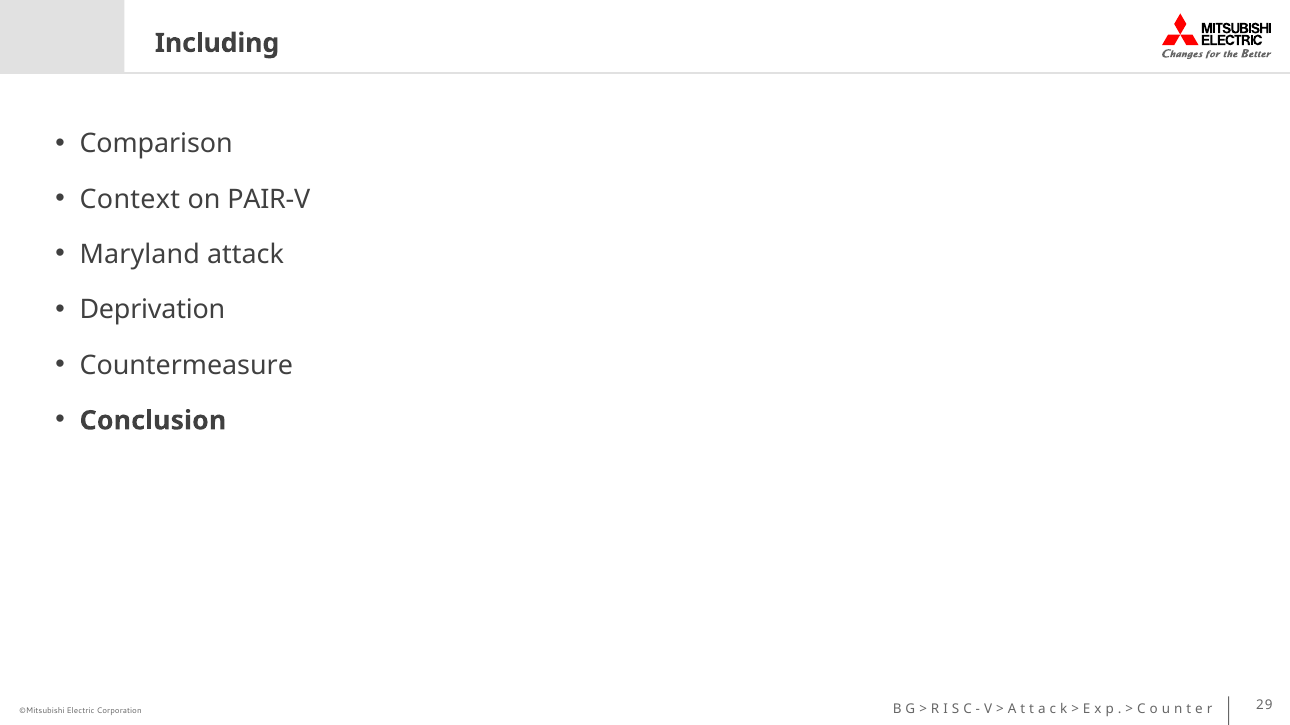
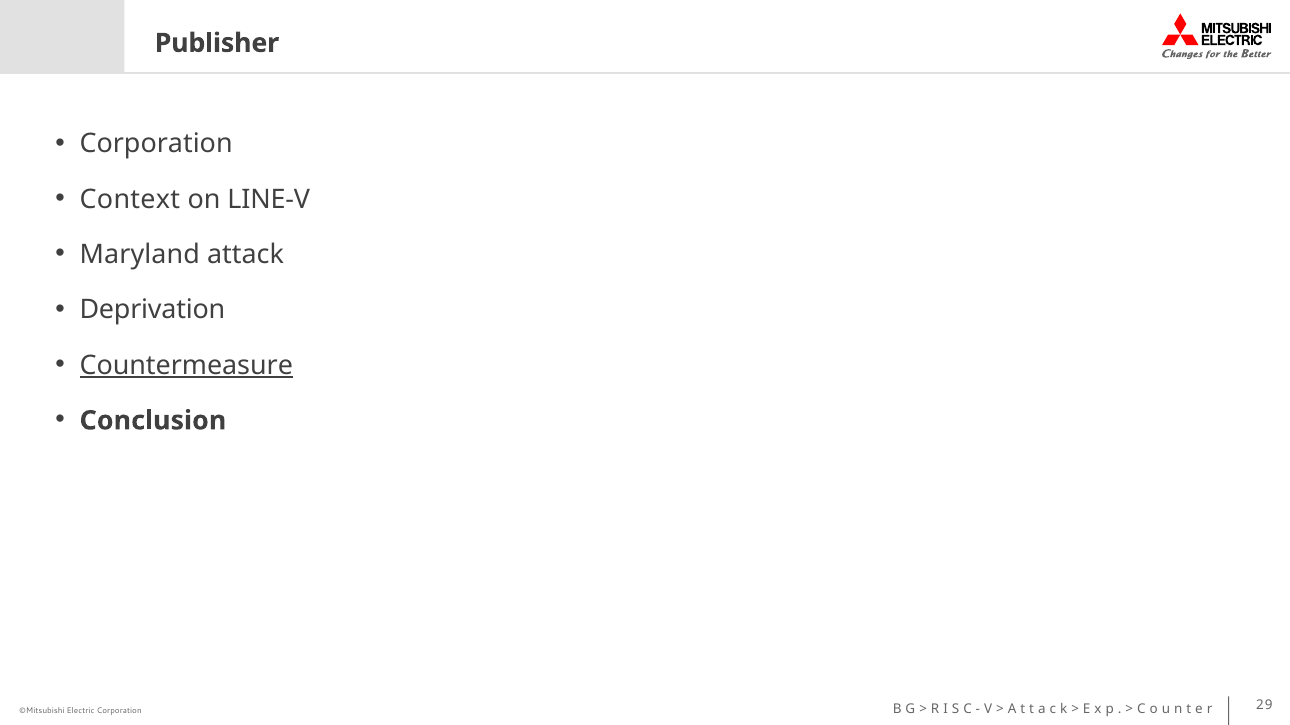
Including: Including -> Publisher
Comparison at (156, 144): Comparison -> Corporation
PAIR-V: PAIR-V -> LINE-V
Countermeasure underline: none -> present
